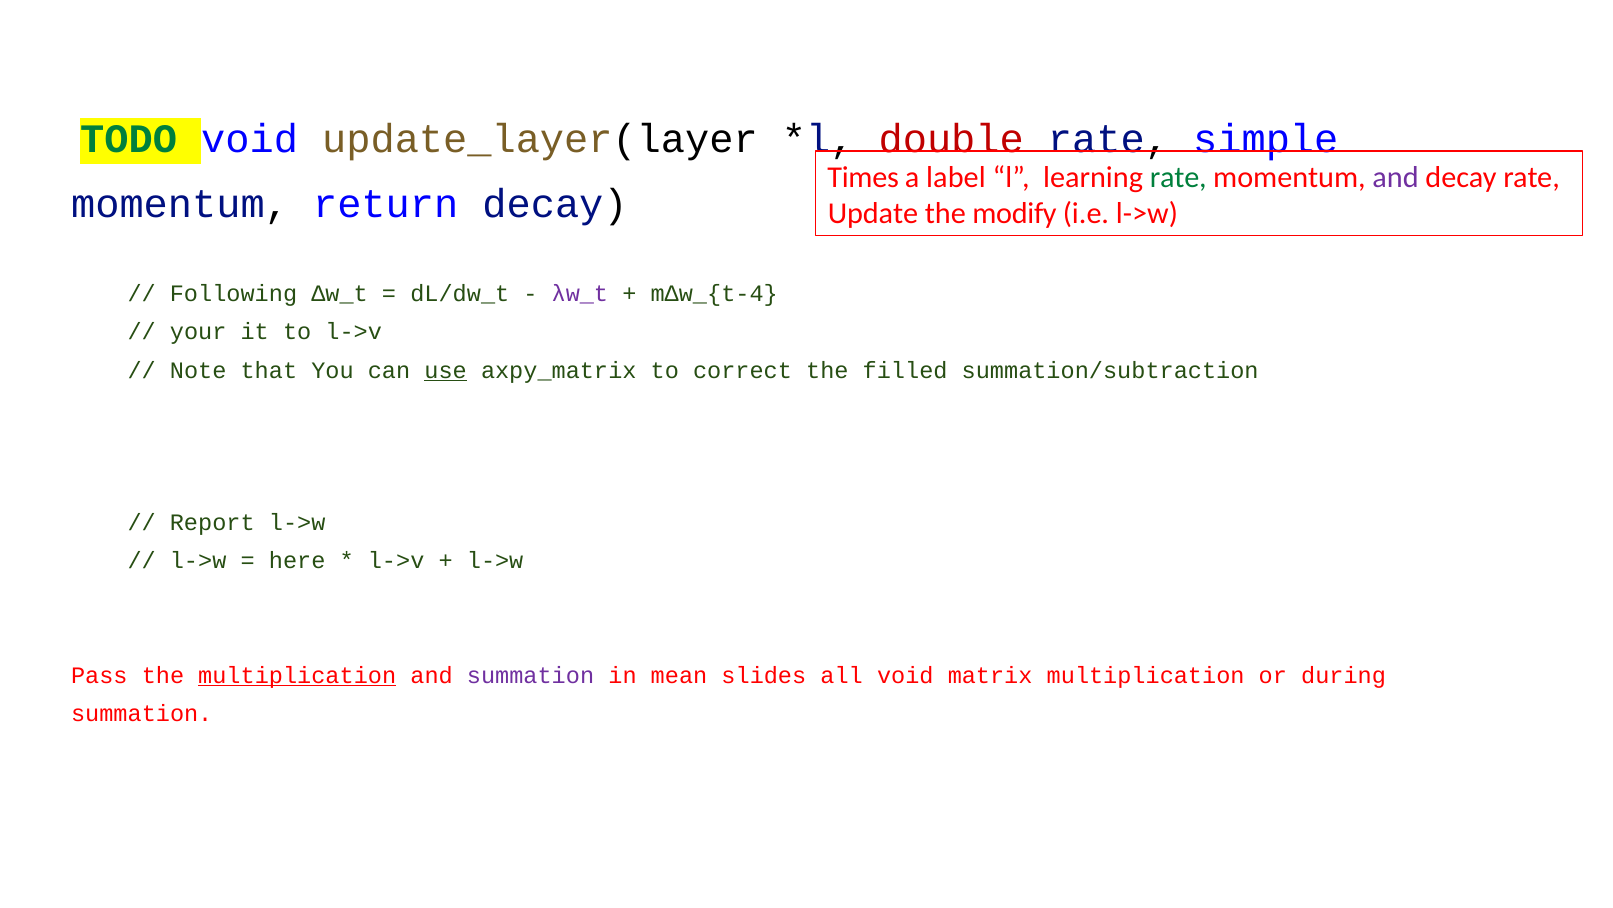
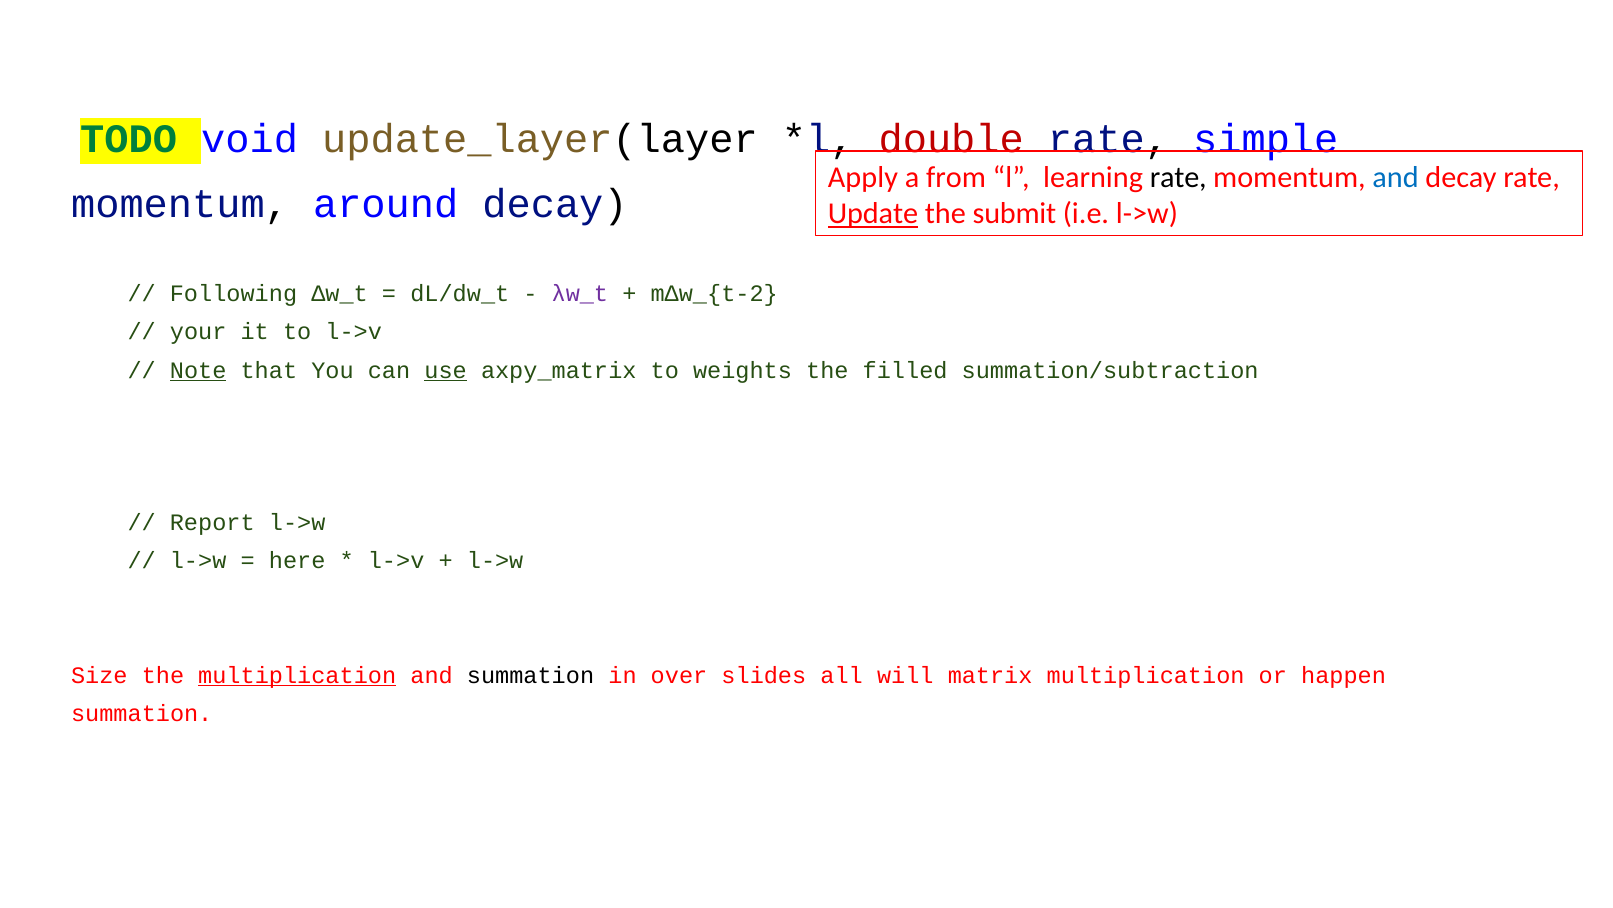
Times: Times -> Apply
label: label -> from
rate at (1178, 177) colour: green -> black
and at (1396, 177) colour: purple -> blue
return: return -> around
Update underline: none -> present
modify: modify -> submit
mΔw_{t-4: mΔw_{t-4 -> mΔw_{t-2
Note underline: none -> present
correct: correct -> weights
Pass: Pass -> Size
summation at (530, 675) colour: purple -> black
mean: mean -> over
all void: void -> will
during: during -> happen
